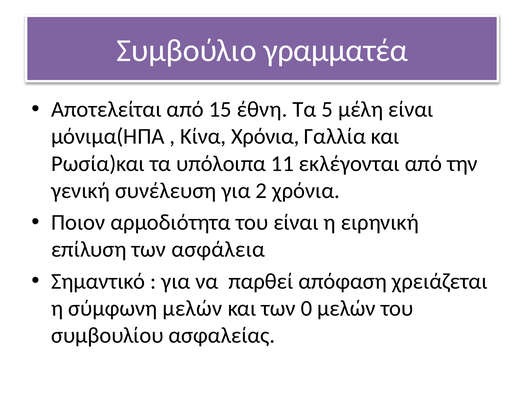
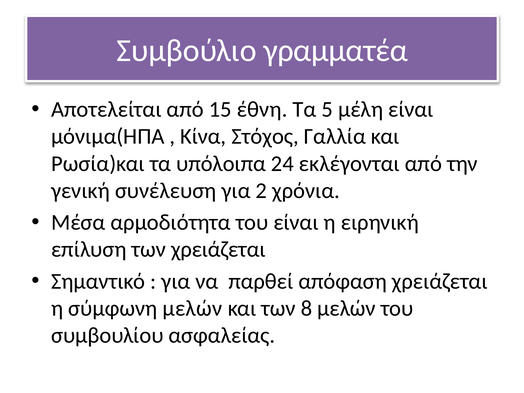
Κίνα Χρόνια: Χρόνια -> Στόχος
11: 11 -> 24
Ποιον: Ποιον -> Μέσα
των ασφάλεια: ασφάλεια -> χρειάζεται
0: 0 -> 8
